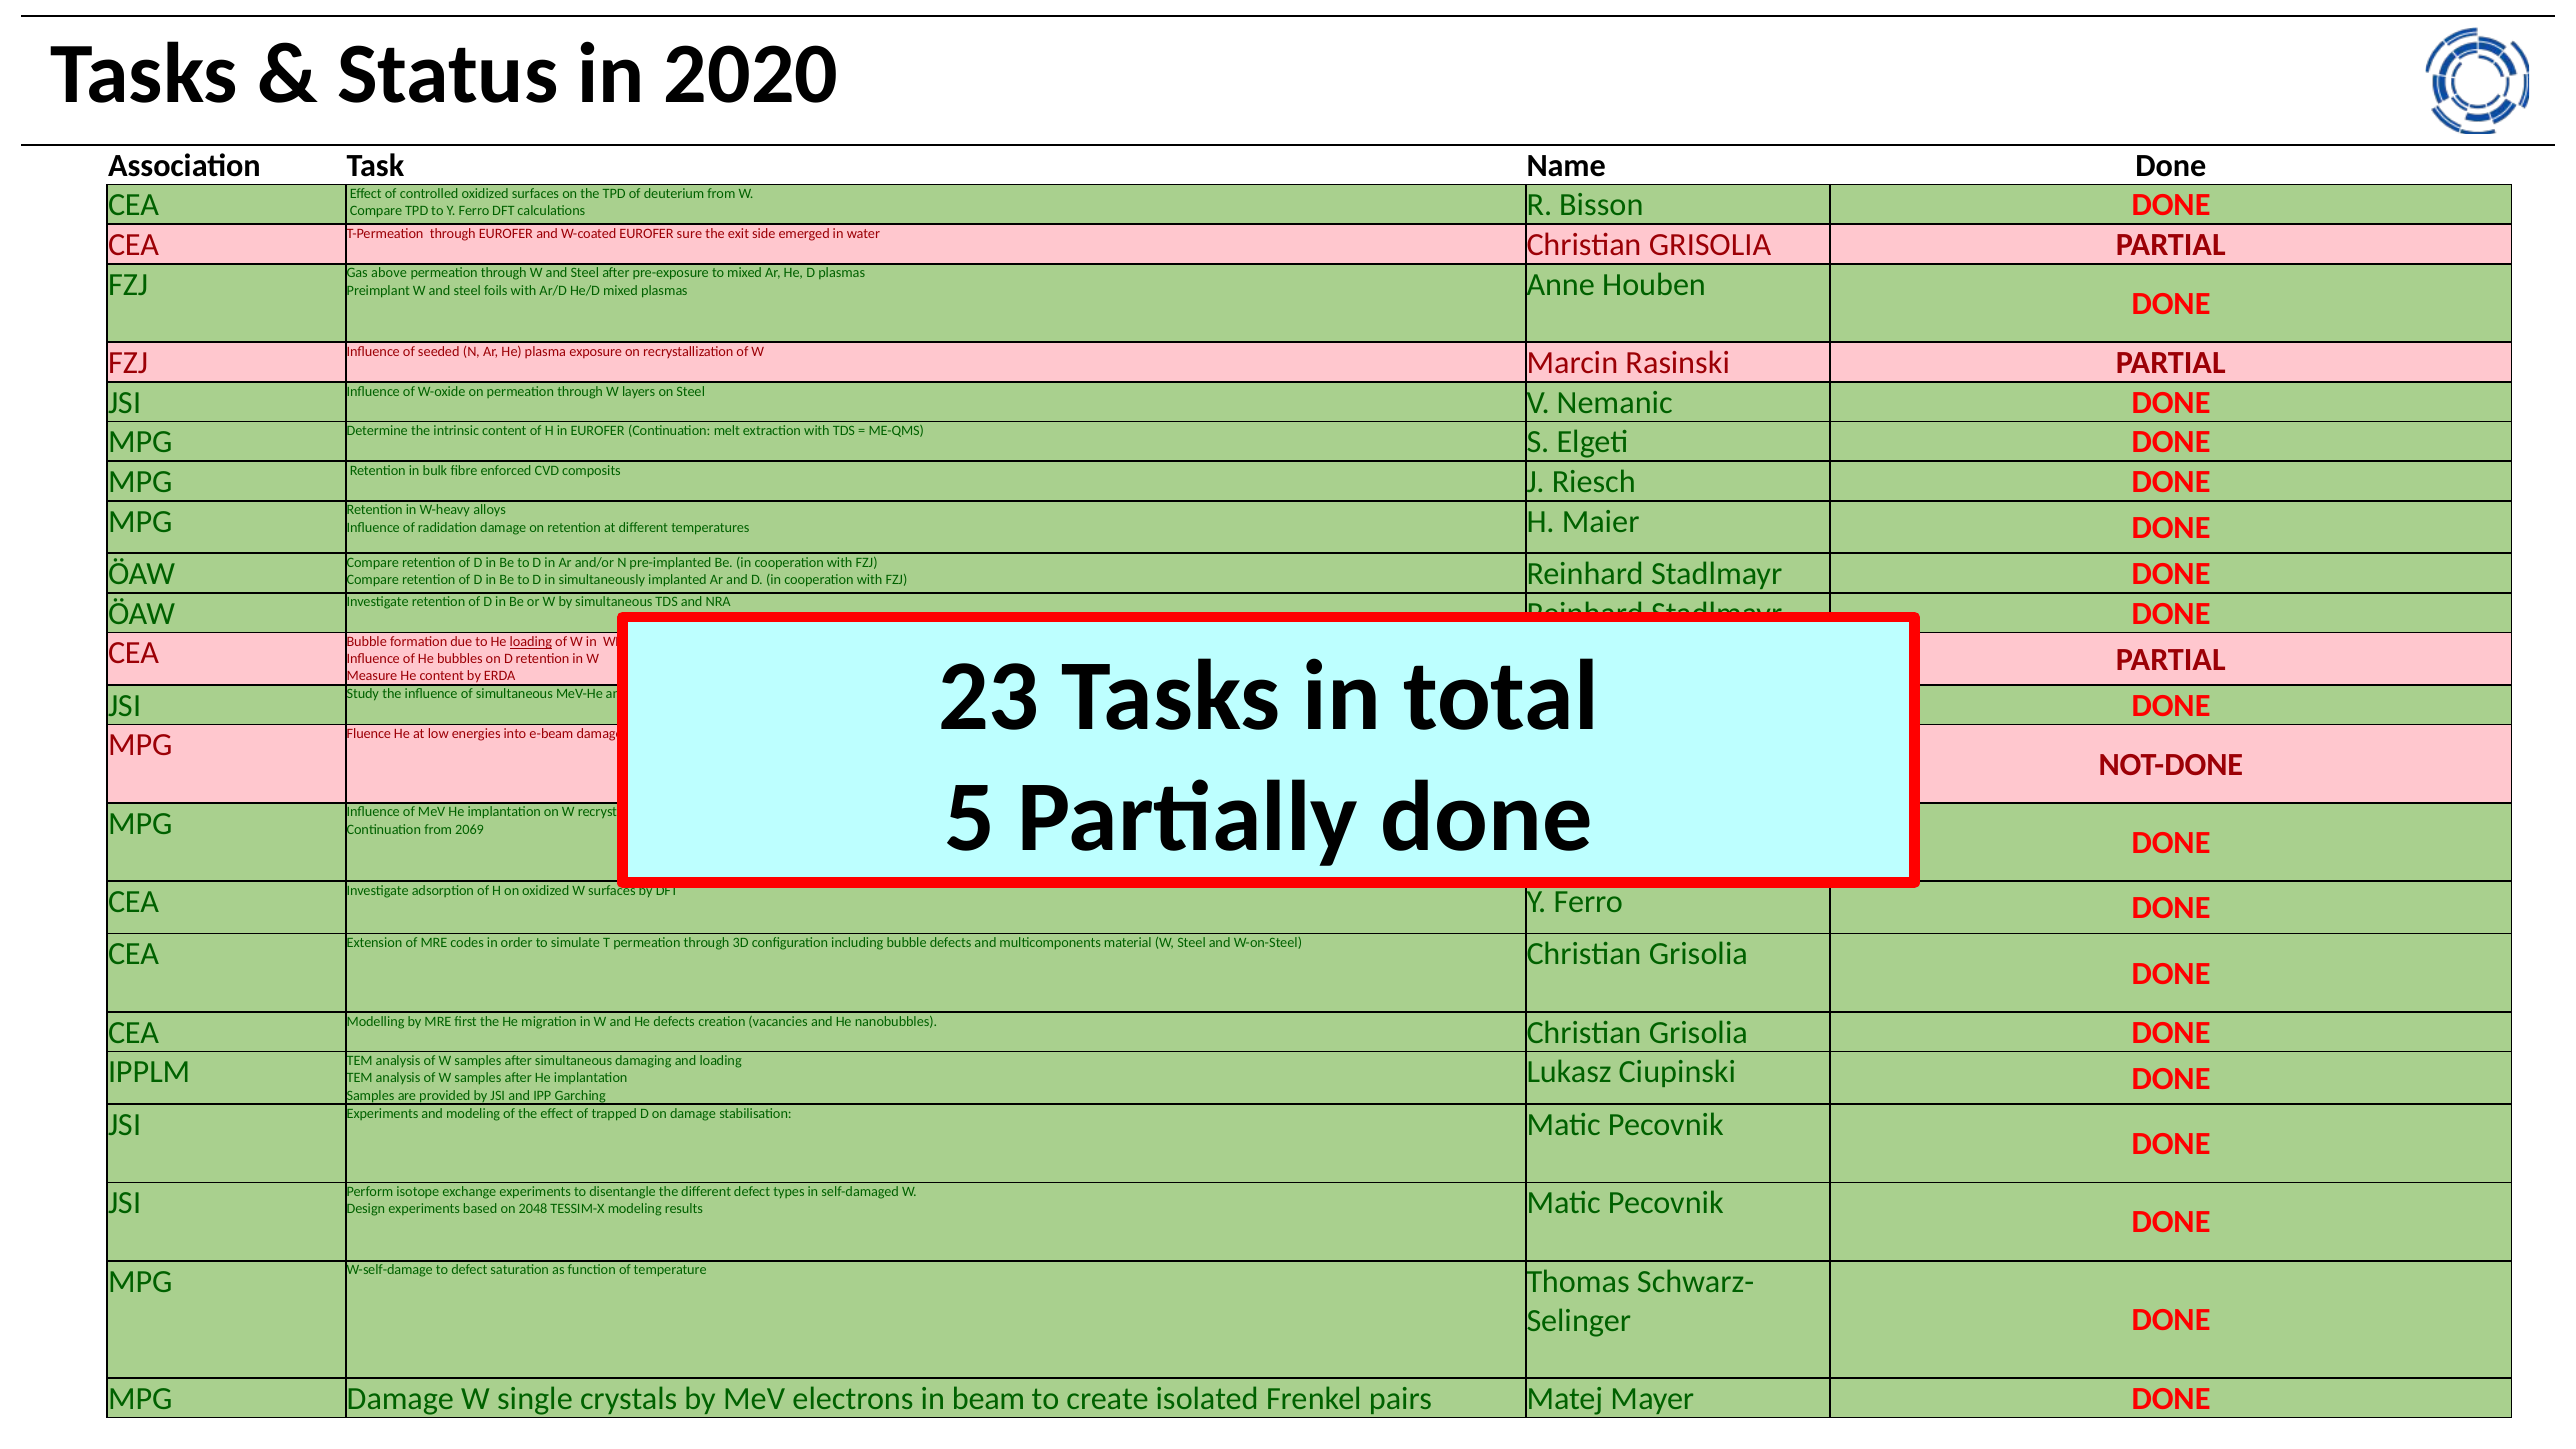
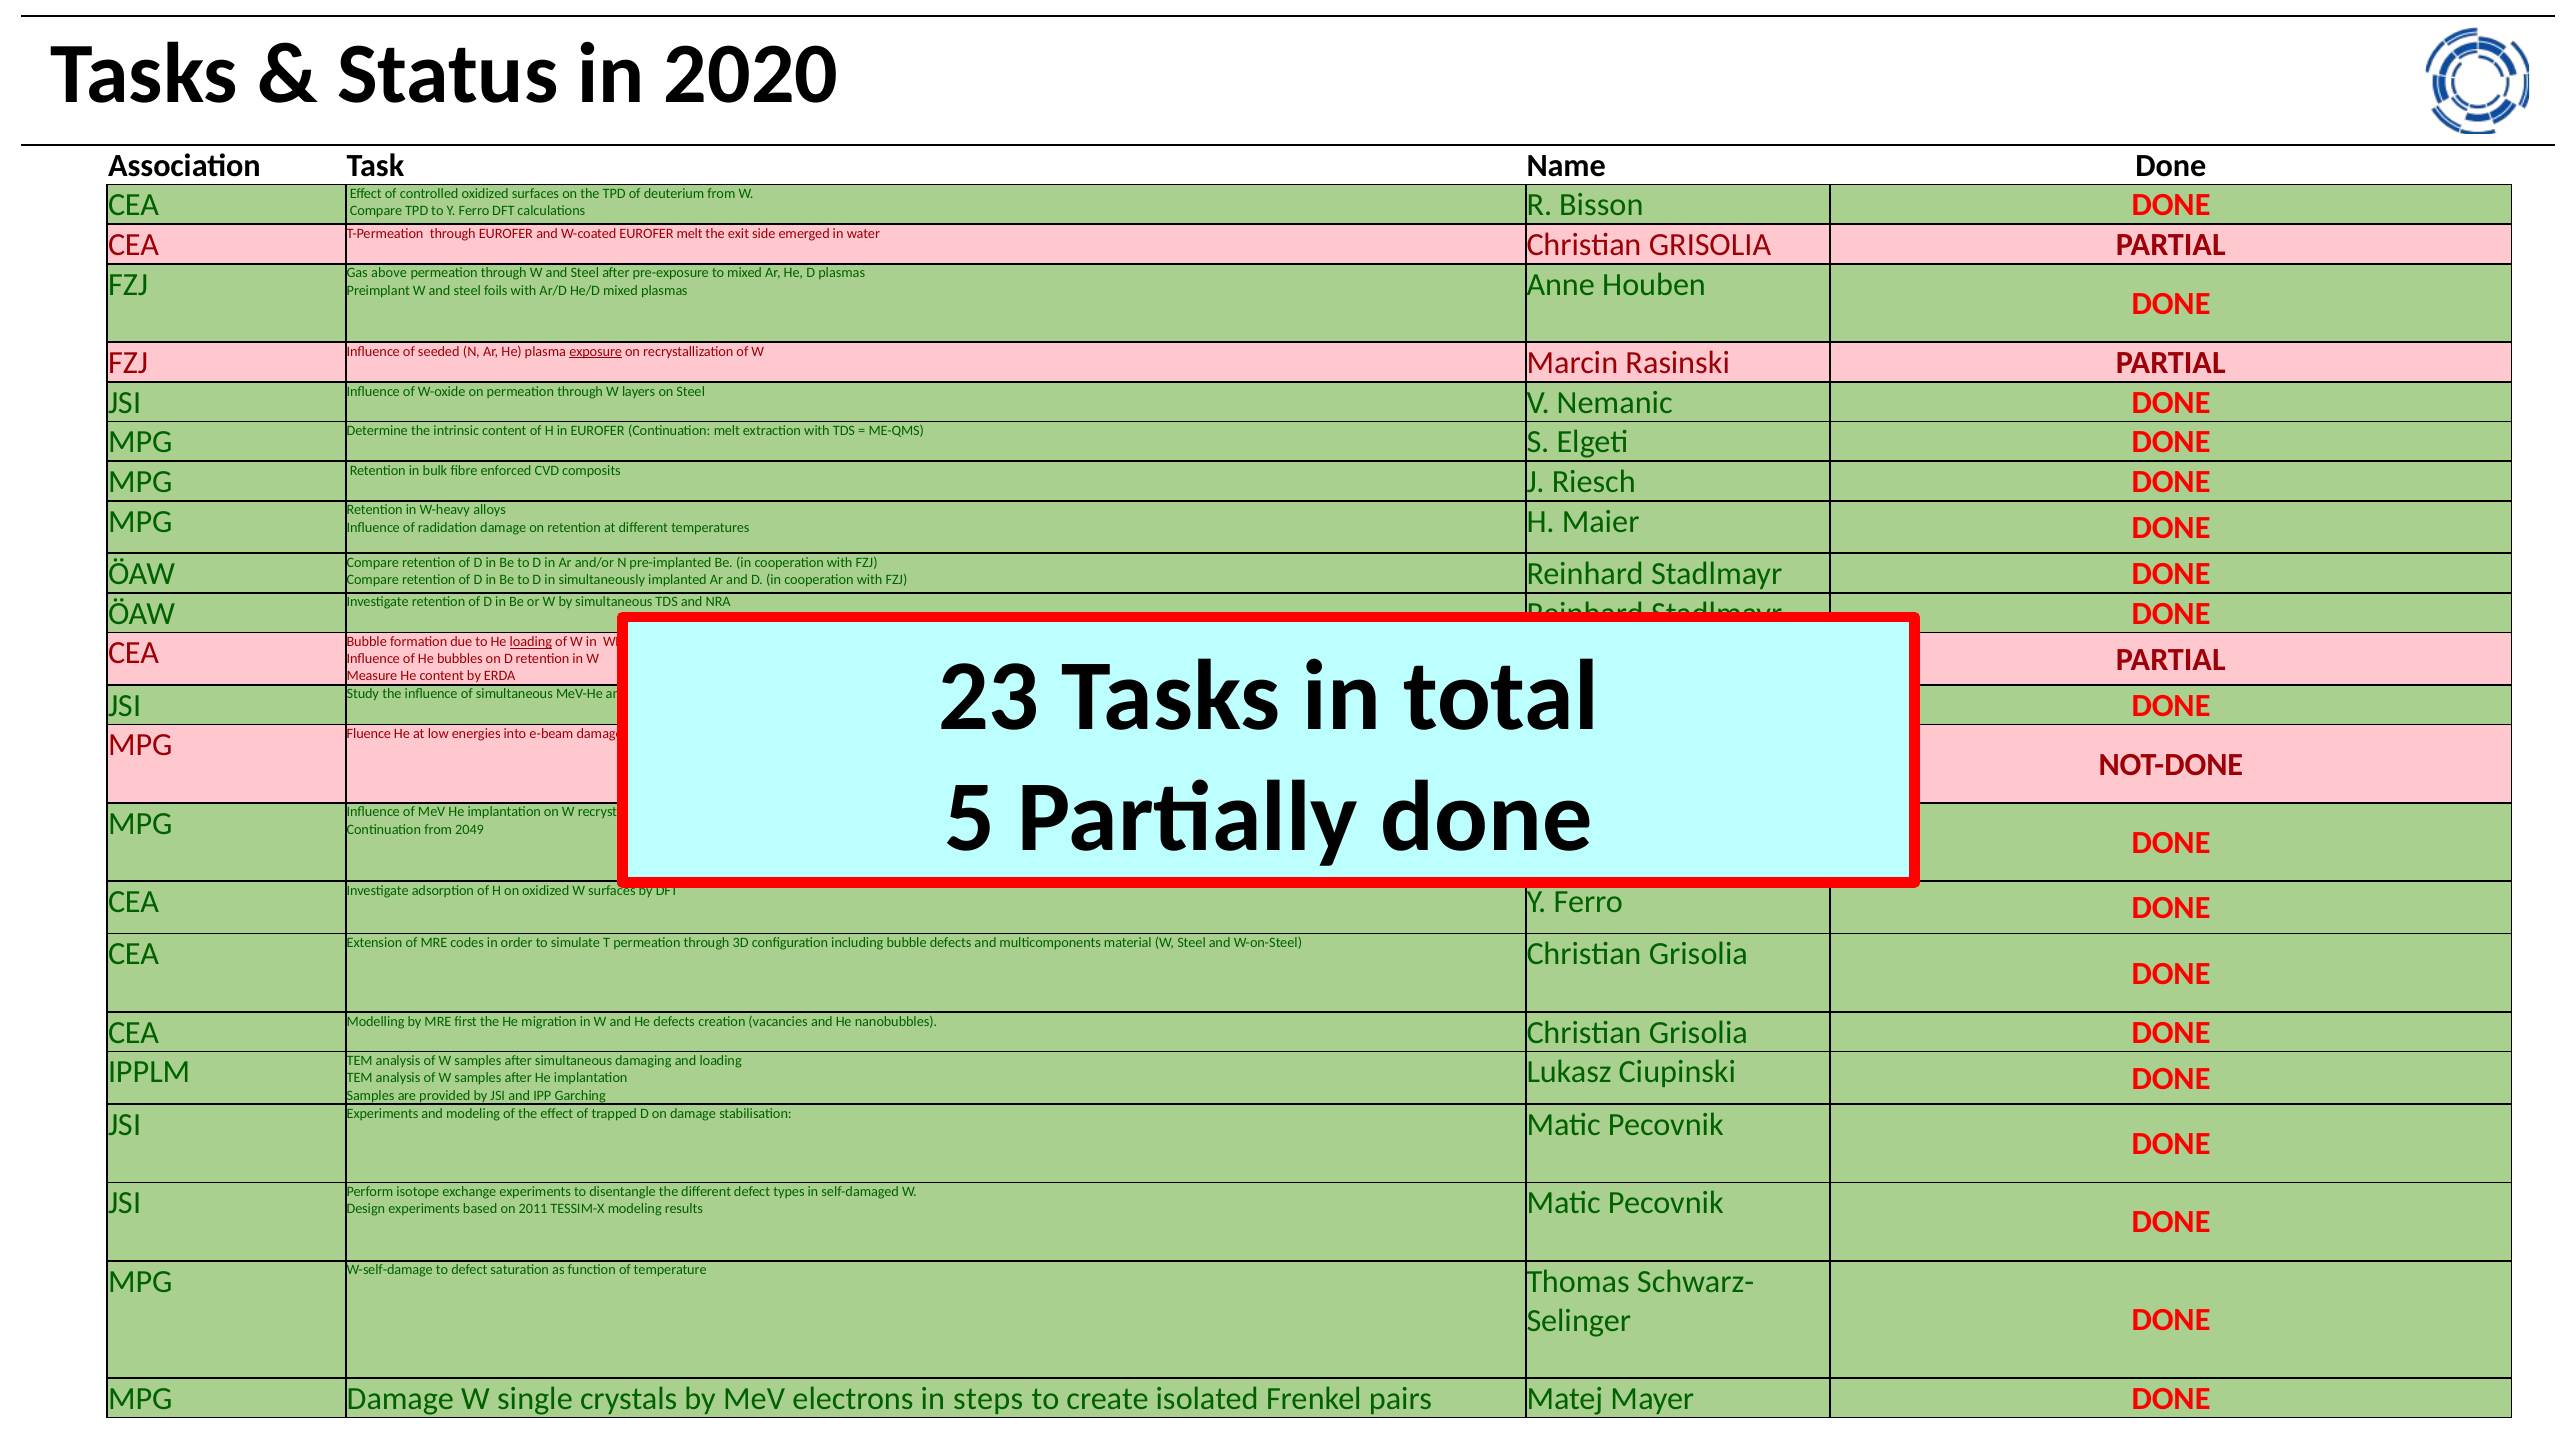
EUROFER sure: sure -> melt
exposure underline: none -> present
2069: 2069 -> 2049
2048: 2048 -> 2011
beam: beam -> steps
